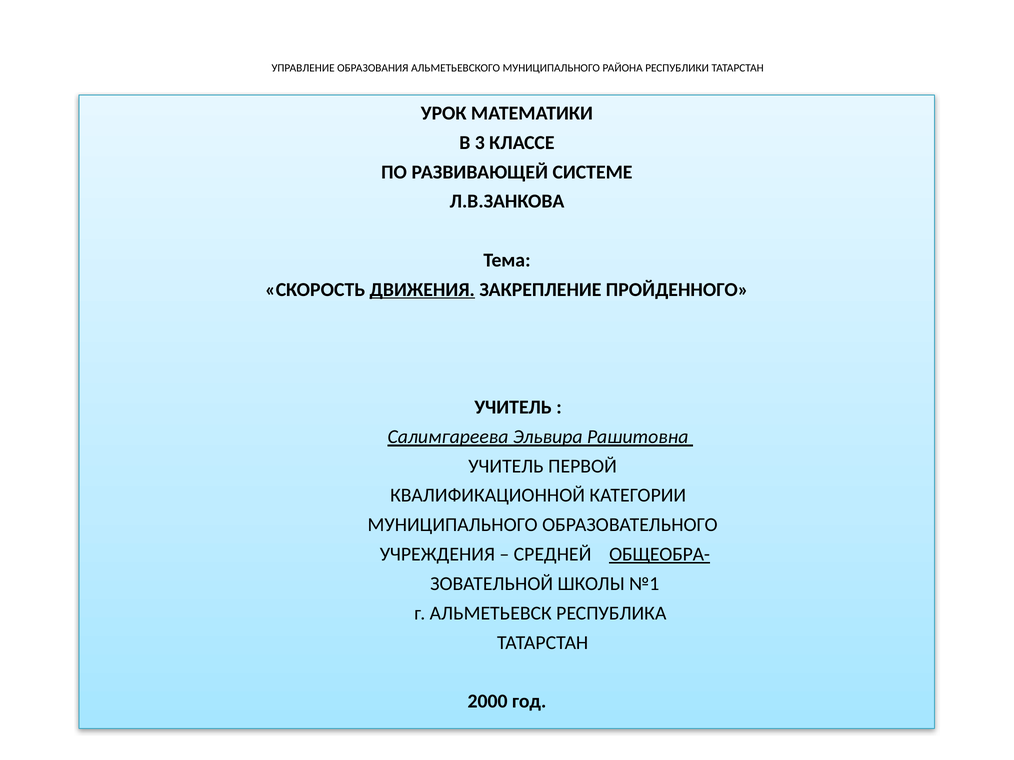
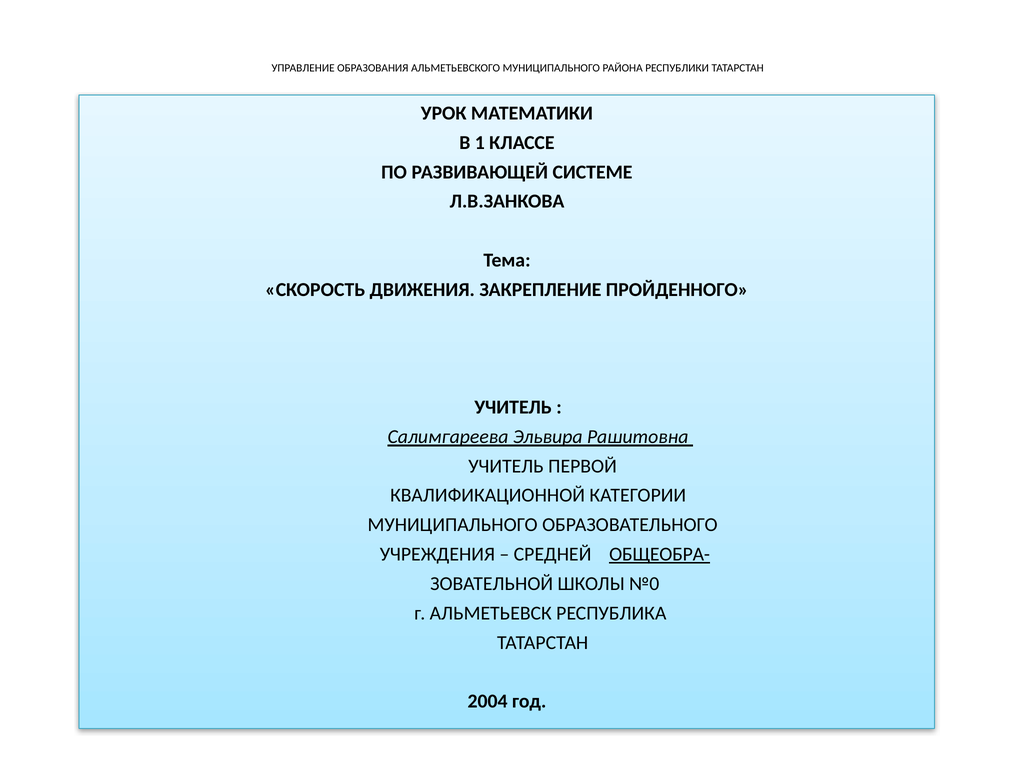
3: 3 -> 1
ДВИЖЕНИЯ underline: present -> none
№1: №1 -> №0
2000: 2000 -> 2004
